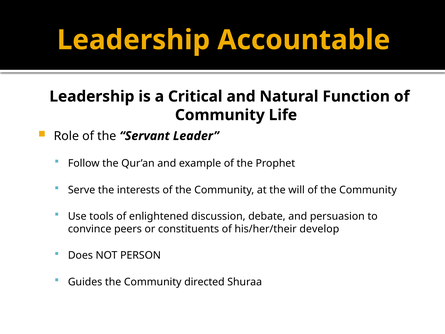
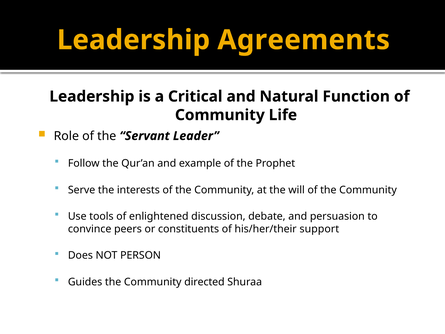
Accountable: Accountable -> Agreements
develop: develop -> support
